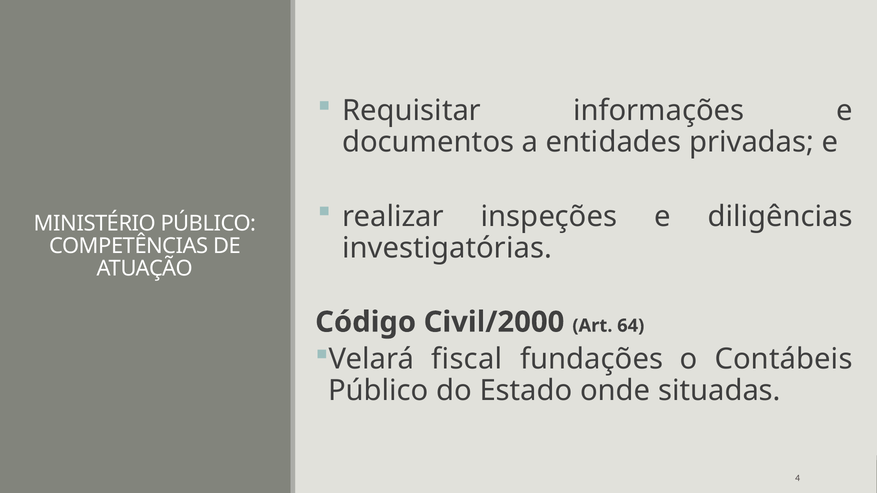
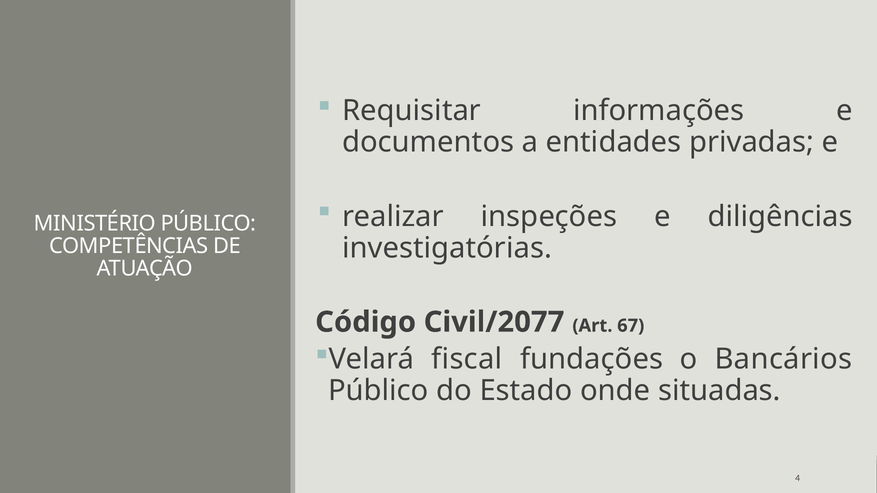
Civil/2000: Civil/2000 -> Civil/2077
64: 64 -> 67
Contábeis: Contábeis -> Bancários
